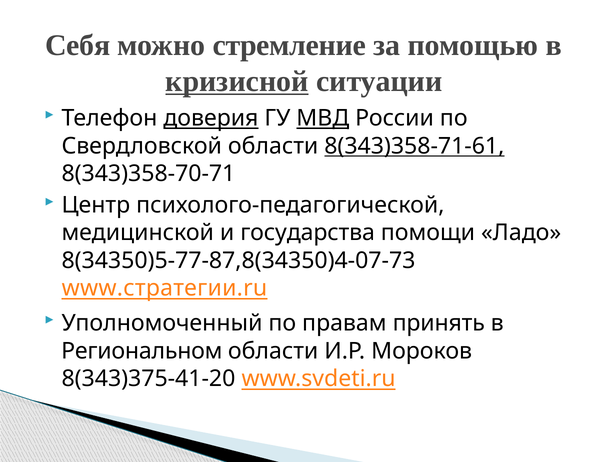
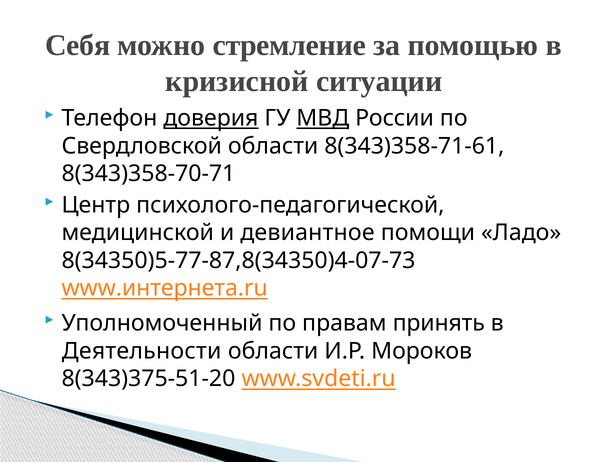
кризисной underline: present -> none
8(343)358-71-61 underline: present -> none
государства: государства -> девиантное
www.стратегии.ru: www.стратегии.ru -> www.интернета.ru
Региональном: Региональном -> Деятельности
8(343)375-41-20: 8(343)375-41-20 -> 8(343)375-51-20
